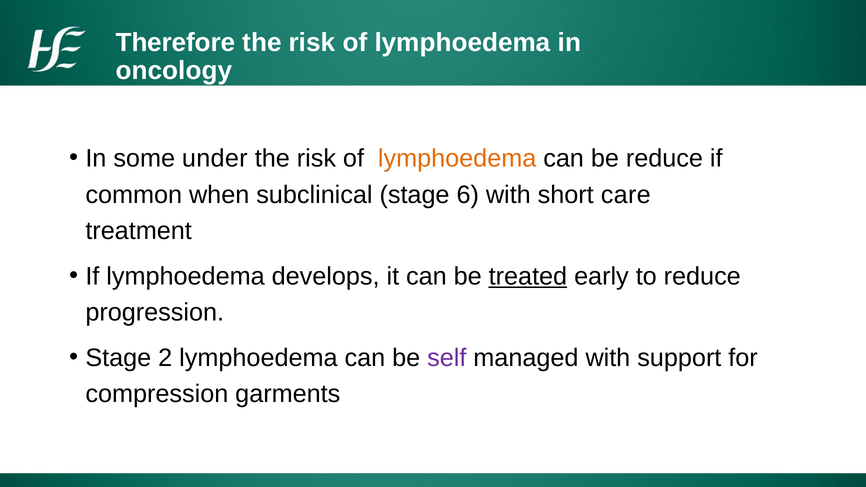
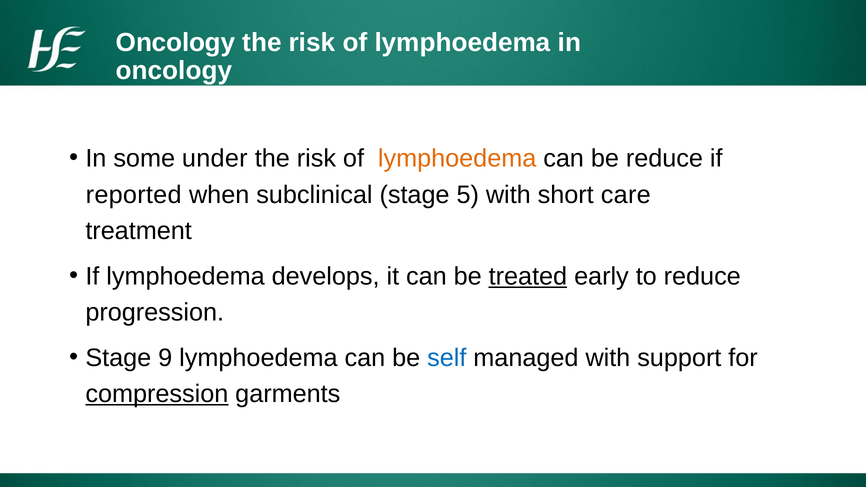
Therefore at (176, 42): Therefore -> Oncology
common: common -> reported
6: 6 -> 5
2: 2 -> 9
self colour: purple -> blue
compression underline: none -> present
